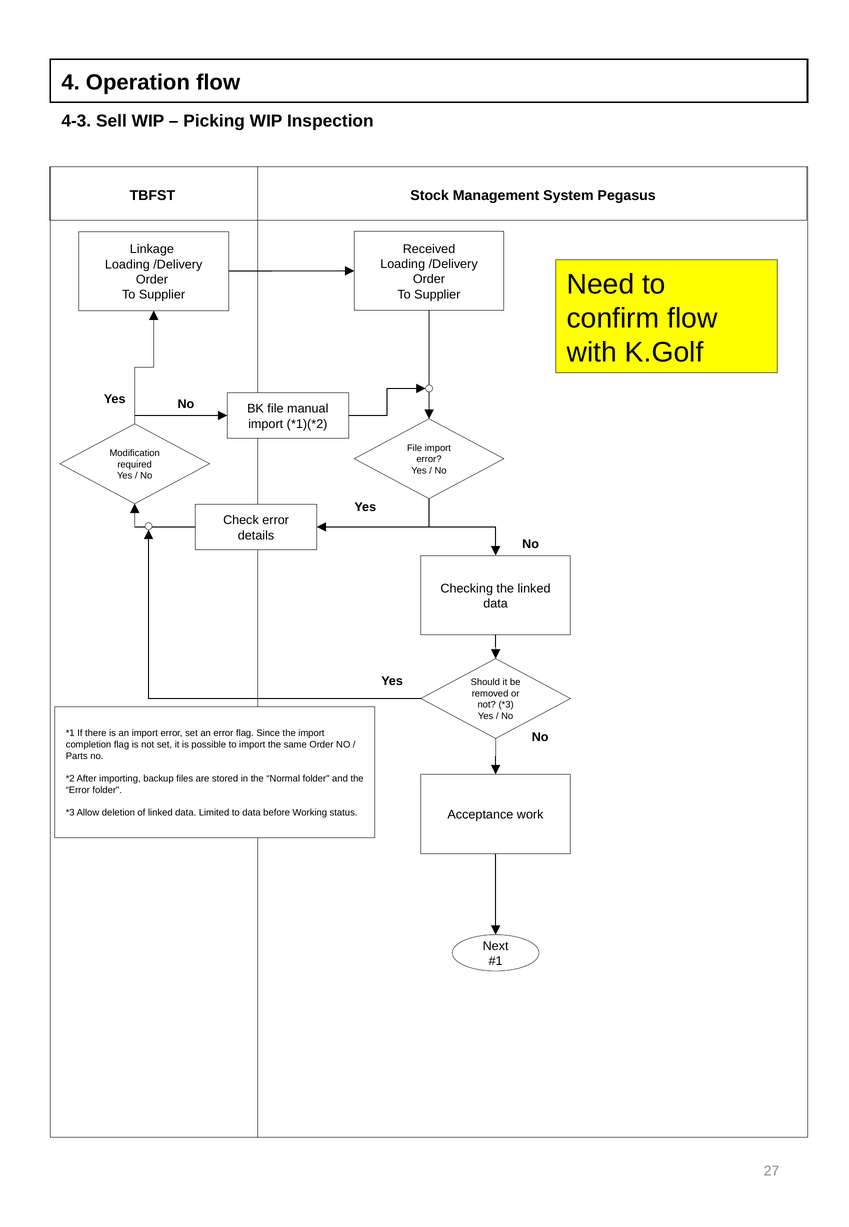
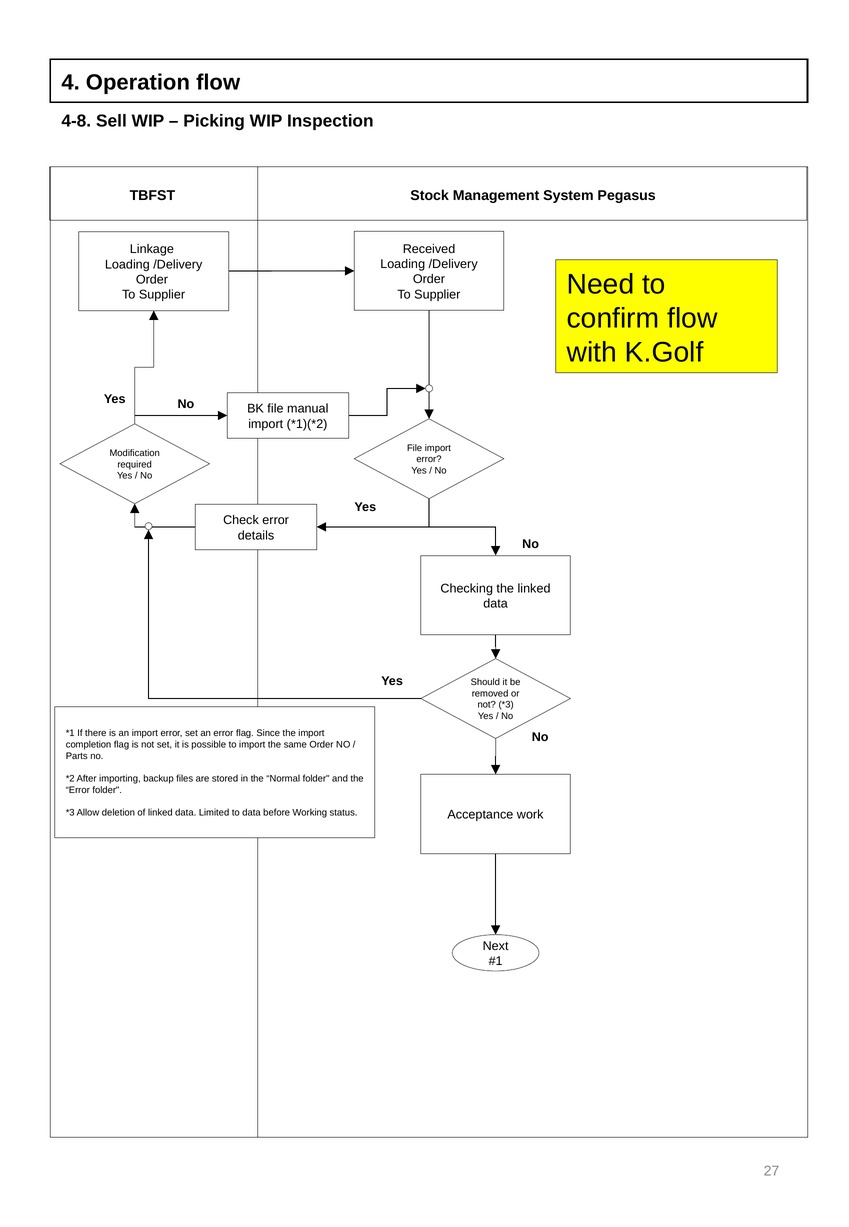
4-3: 4-3 -> 4-8
